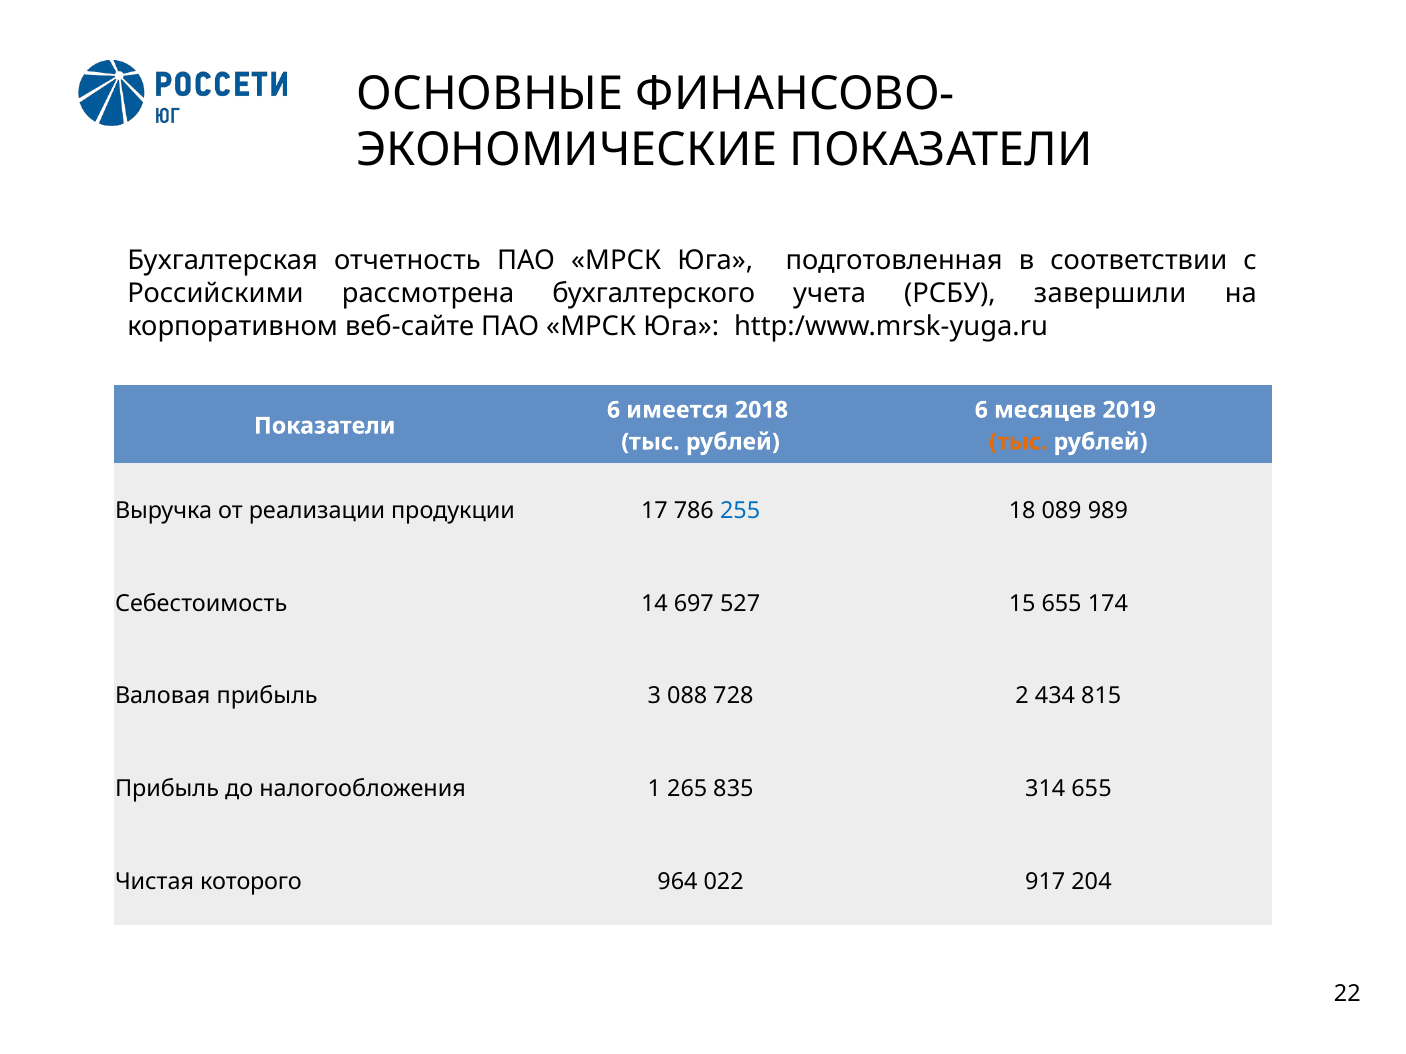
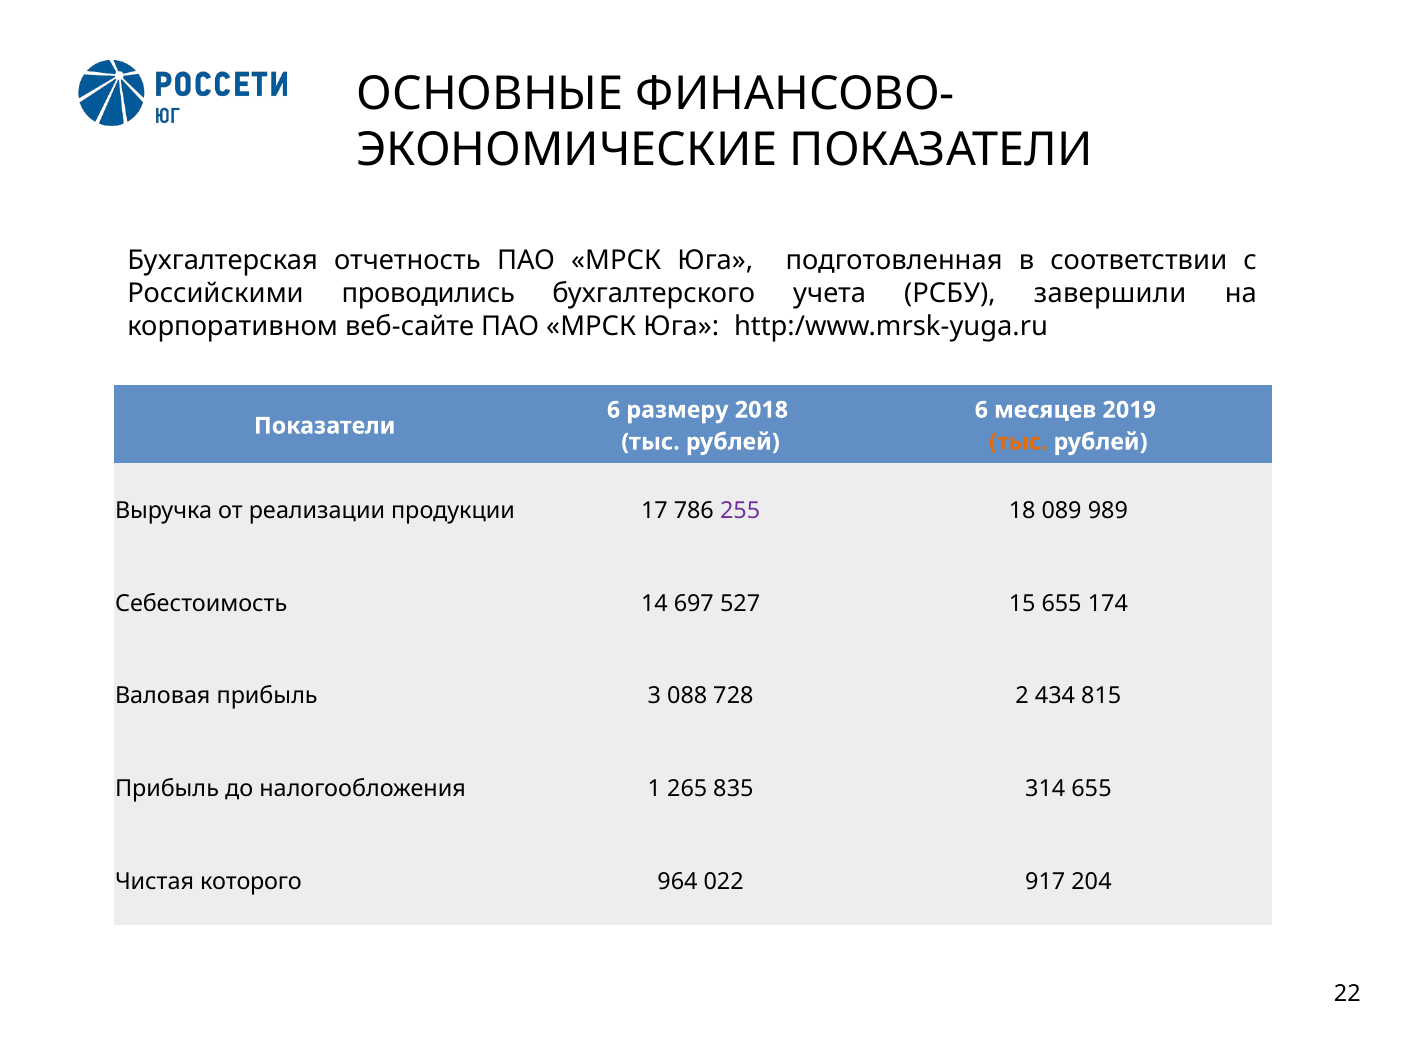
рассмотрена: рассмотрена -> проводились
имеется: имеется -> размеру
255 colour: blue -> purple
